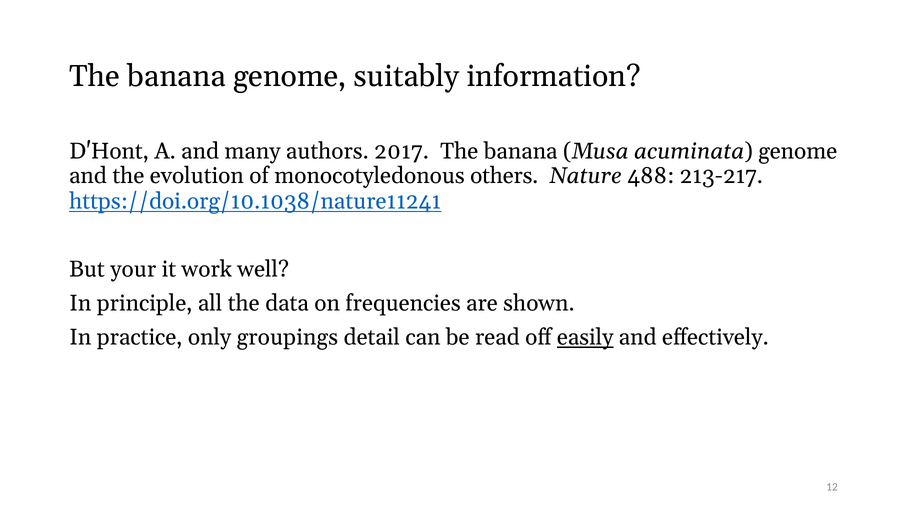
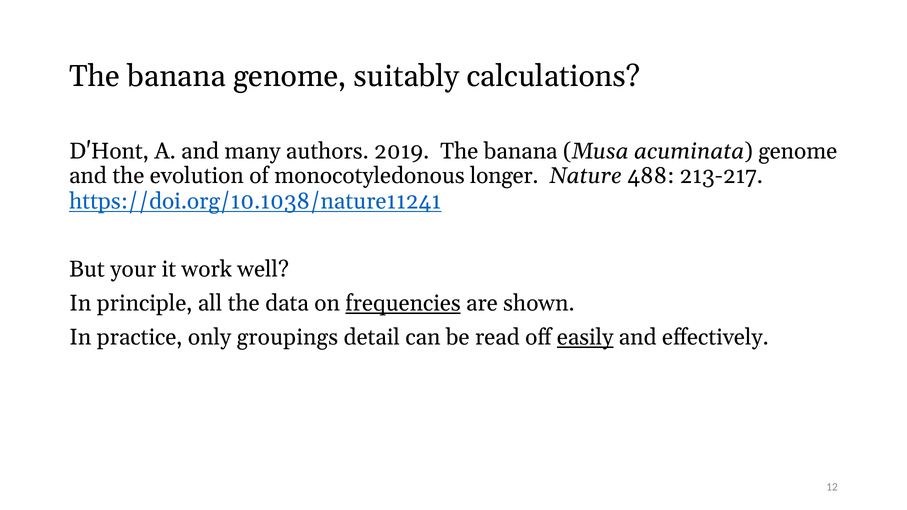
information: information -> calculations
2017: 2017 -> 2019
others: others -> longer
frequencies underline: none -> present
